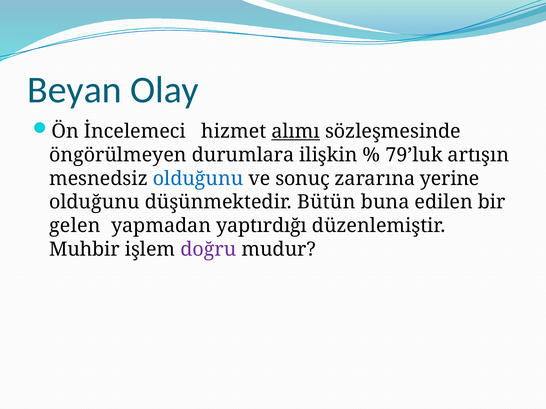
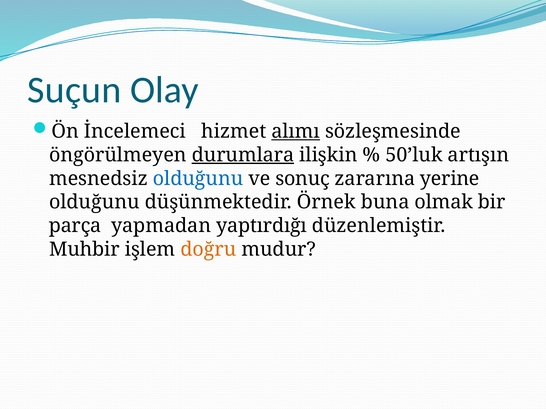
Beyan: Beyan -> Suçun
durumlara underline: none -> present
79’luk: 79’luk -> 50’luk
Bütün: Bütün -> Örnek
edilen: edilen -> olmak
gelen: gelen -> parça
doğru colour: purple -> orange
